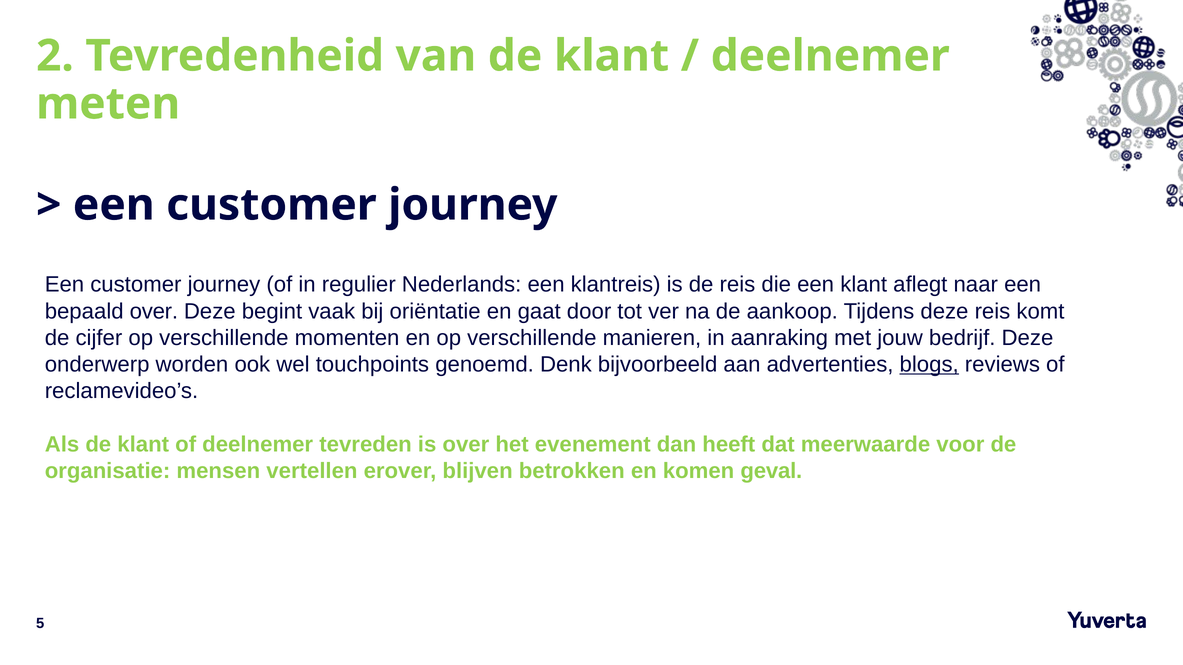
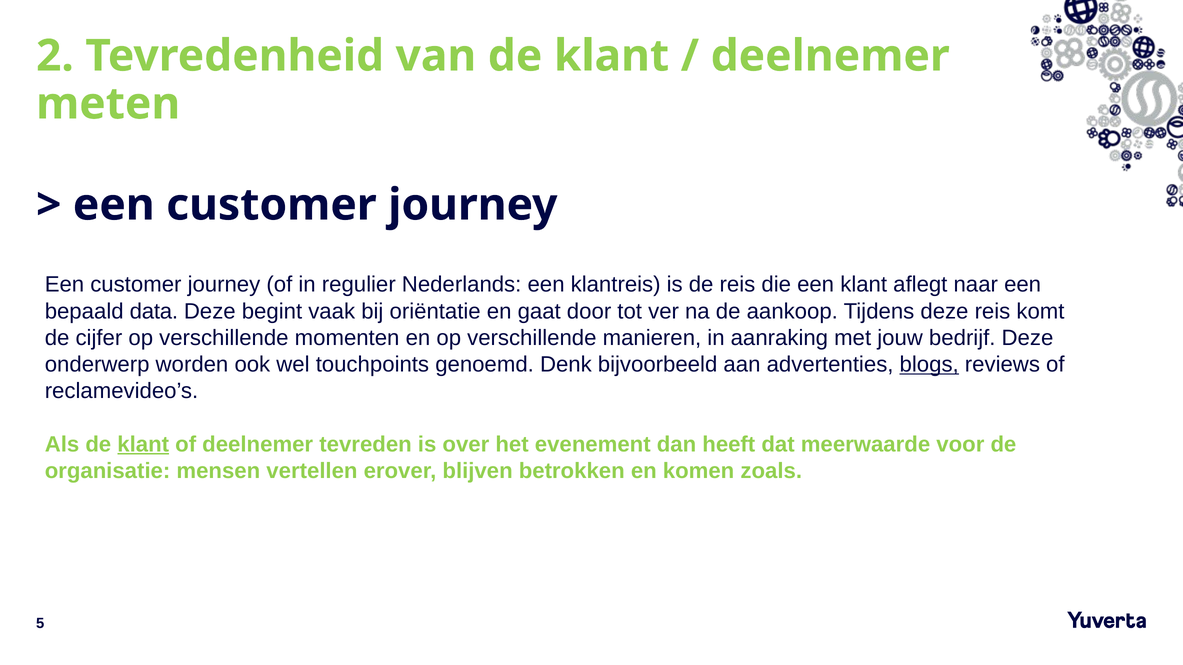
bepaald over: over -> data
klant at (143, 444) underline: none -> present
geval: geval -> zoals
